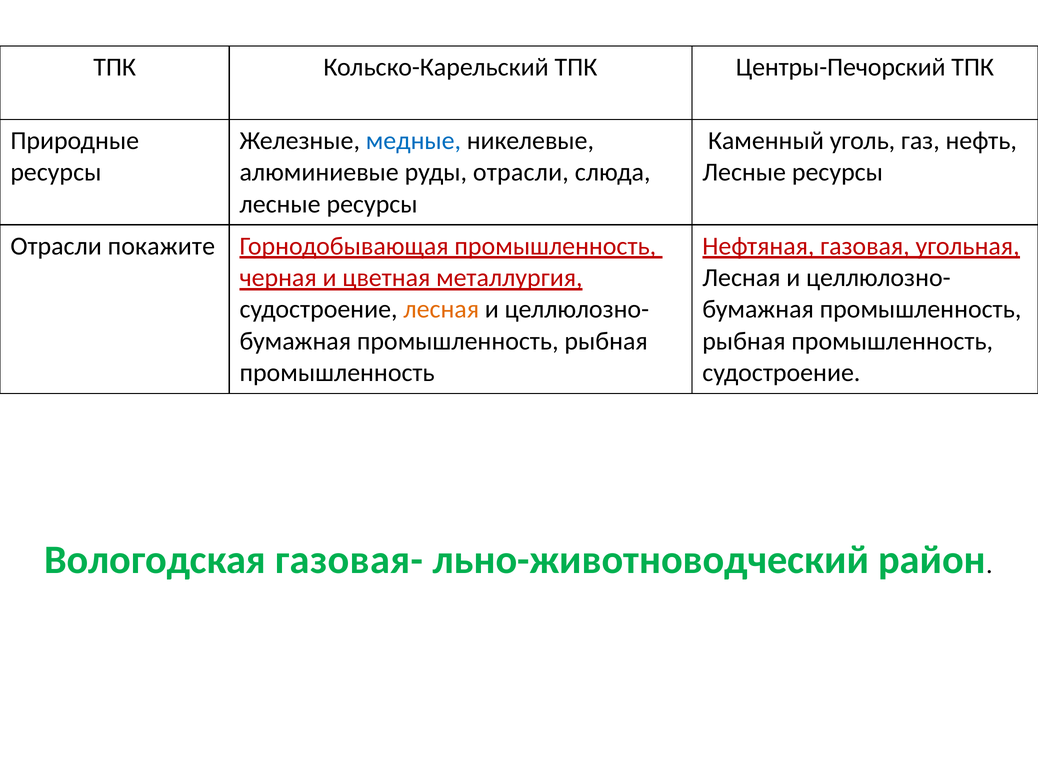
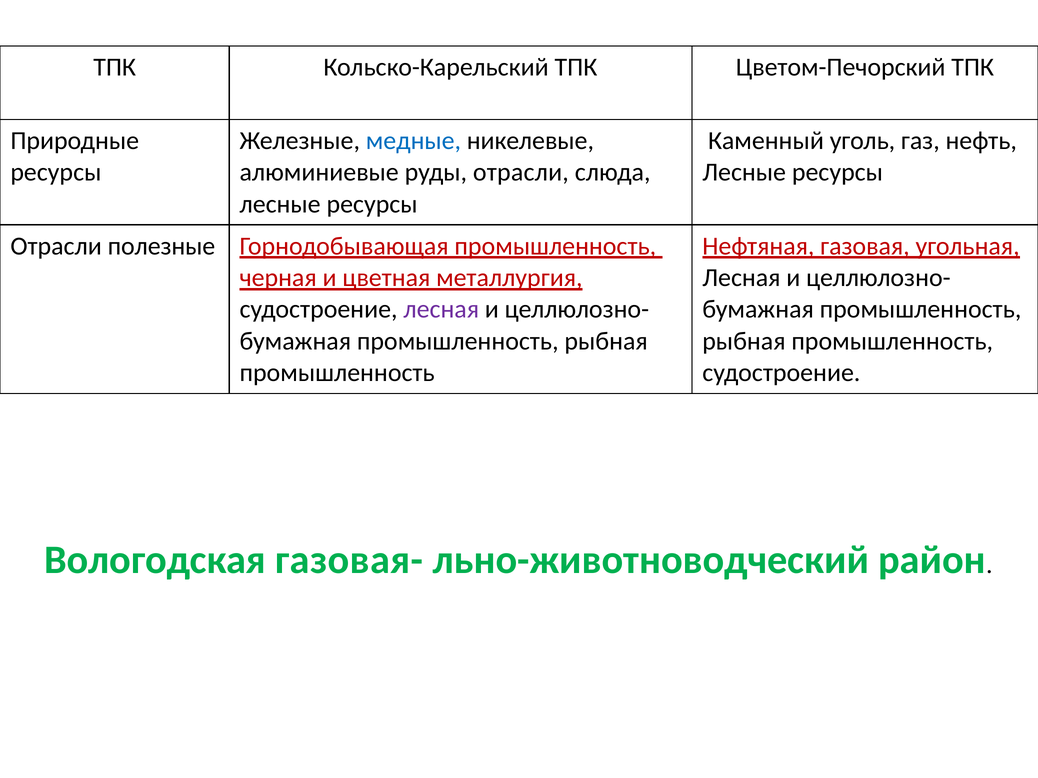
Центры-Печорский: Центры-Печорский -> Цветом-Печорский
покажите: покажите -> полезные
лесная at (441, 310) colour: orange -> purple
